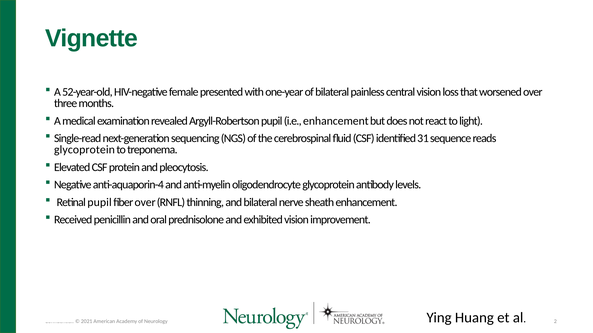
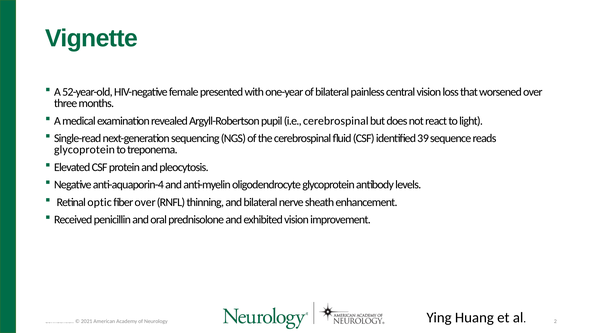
i.e enhancement: enhancement -> cerebrospinal
31: 31 -> 39
Retinal pupil: pupil -> optic
